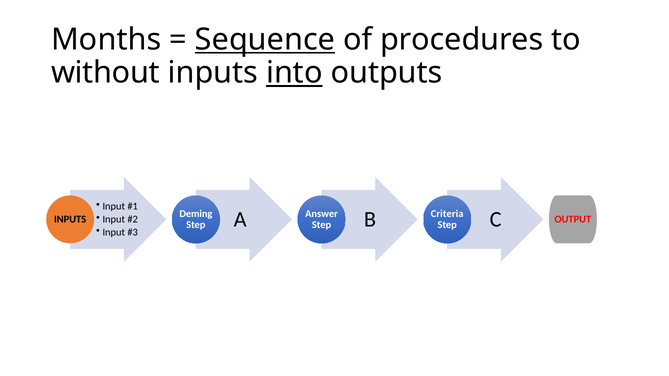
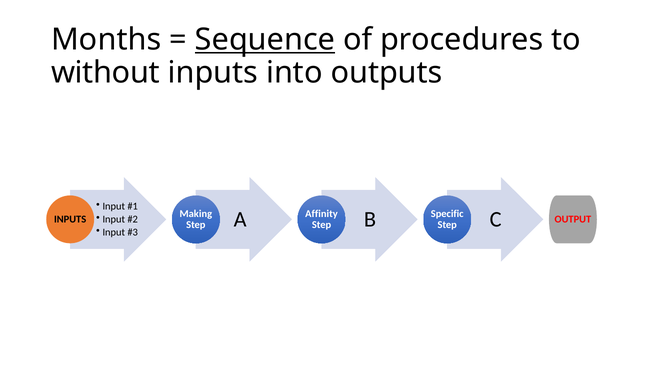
into underline: present -> none
Deming: Deming -> Making
Answer: Answer -> Affinity
Criteria: Criteria -> Specific
